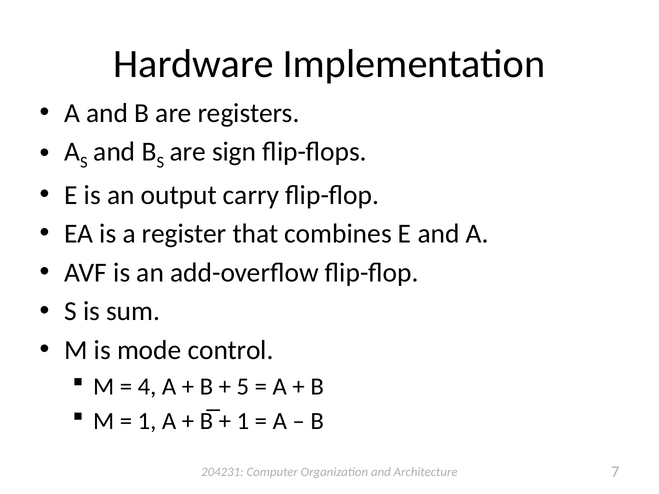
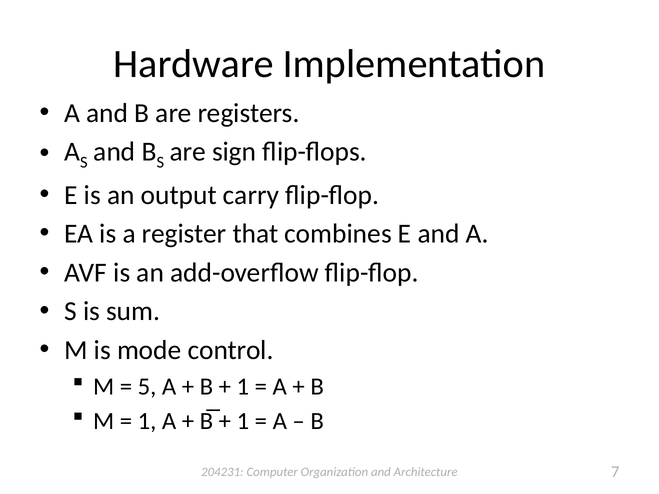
4: 4 -> 5
5 at (243, 387): 5 -> 1
